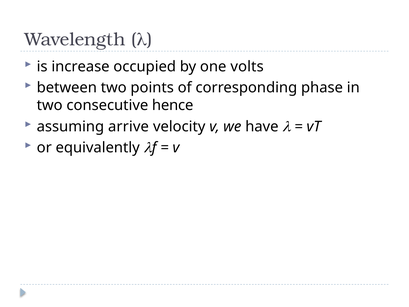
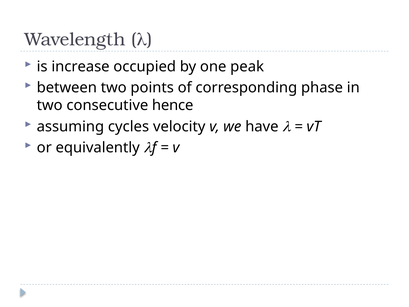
volts: volts -> peak
arrive: arrive -> cycles
